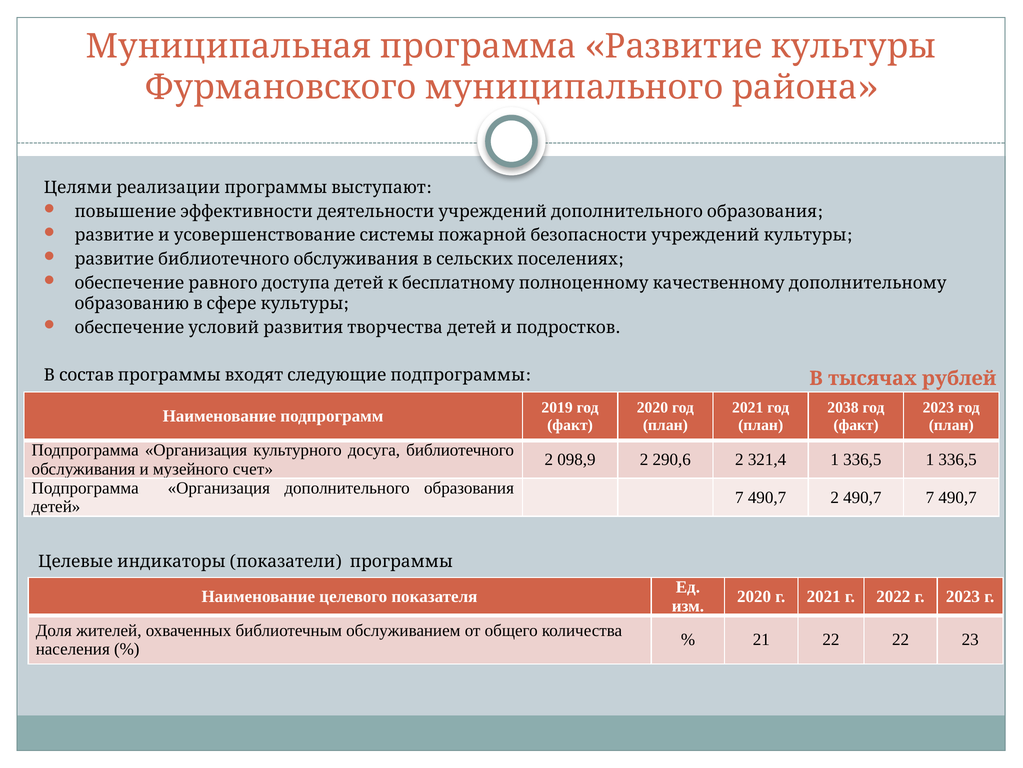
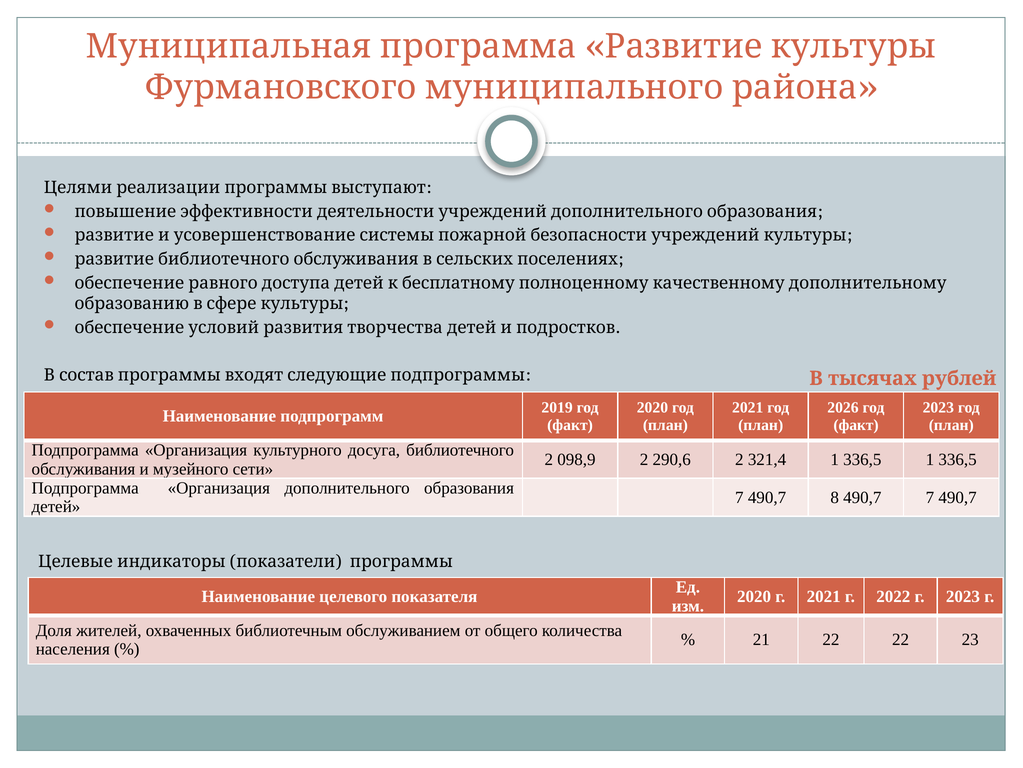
2038: 2038 -> 2026
счет: счет -> сети
490,7 2: 2 -> 8
